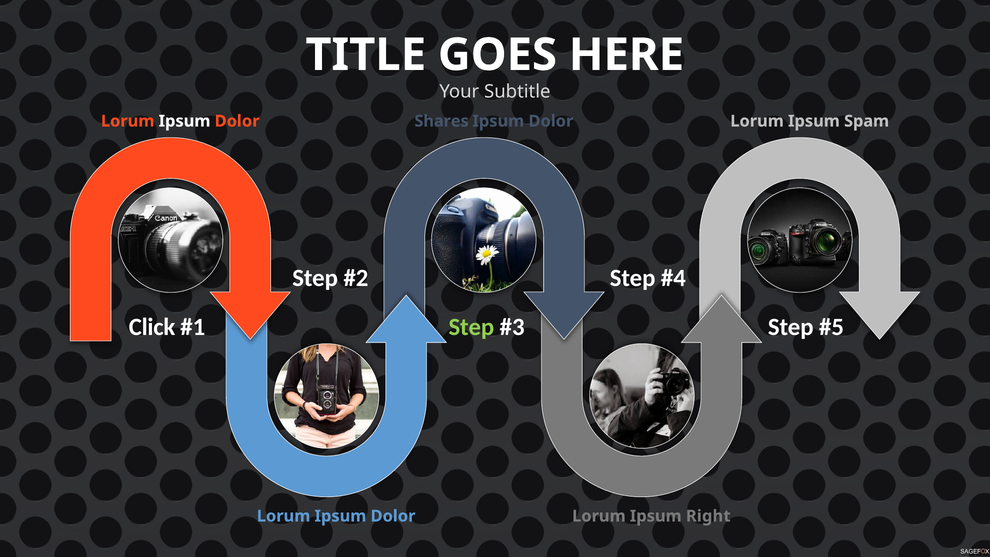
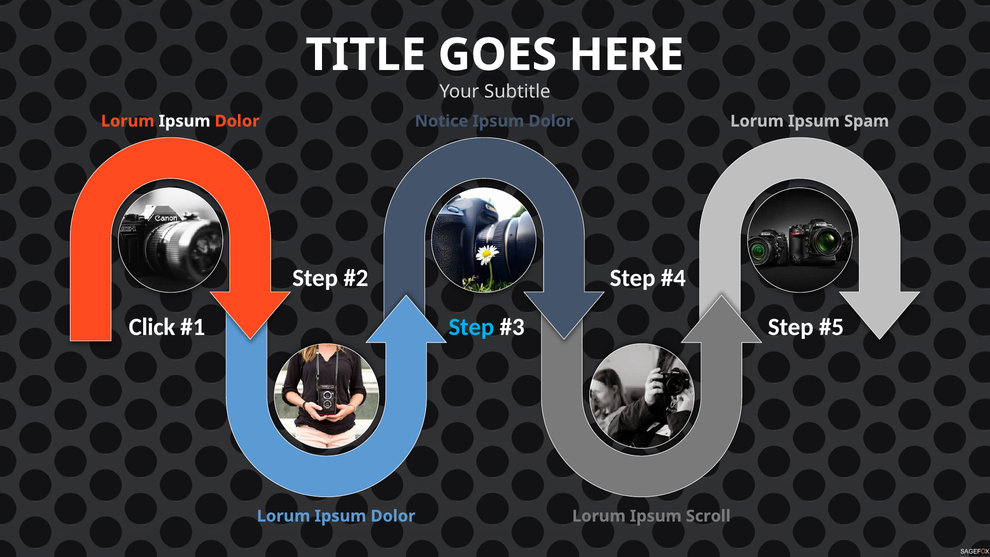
Shares: Shares -> Notice
Step at (471, 327) colour: light green -> light blue
Right: Right -> Scroll
